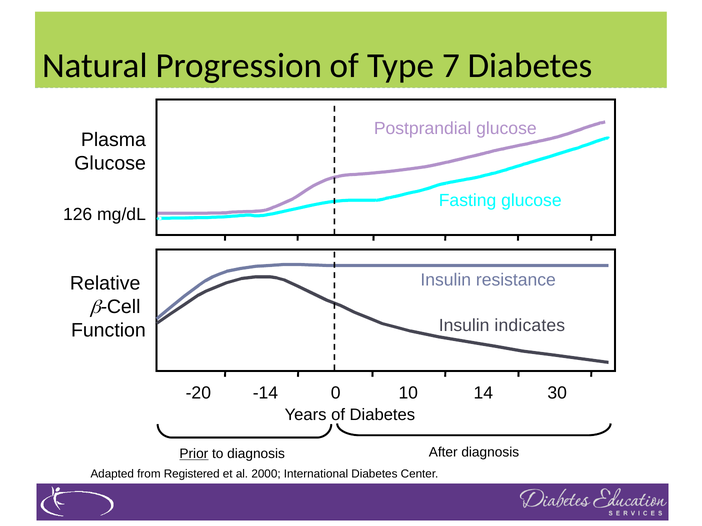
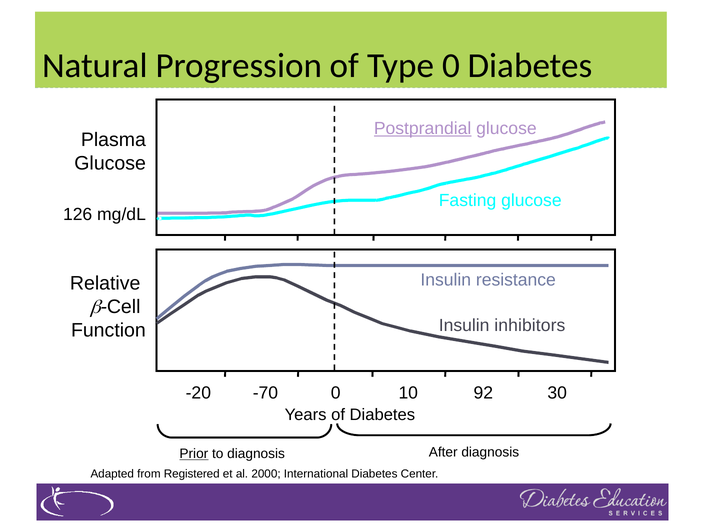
Type 7: 7 -> 0
Postprandial underline: none -> present
indicates: indicates -> inhibitors
-14: -14 -> -70
14: 14 -> 92
